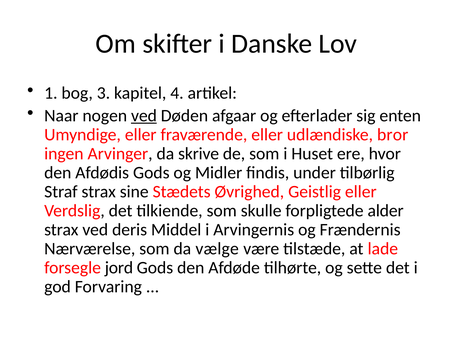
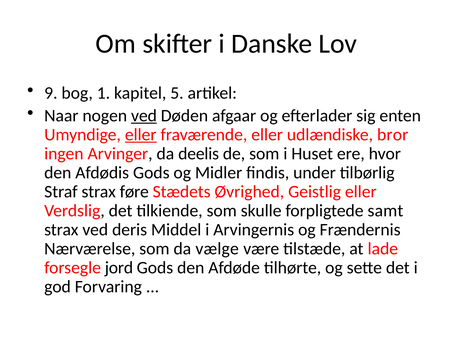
1: 1 -> 9
3: 3 -> 1
4: 4 -> 5
eller at (141, 135) underline: none -> present
skrive: skrive -> deelis
sine: sine -> føre
alder: alder -> samt
